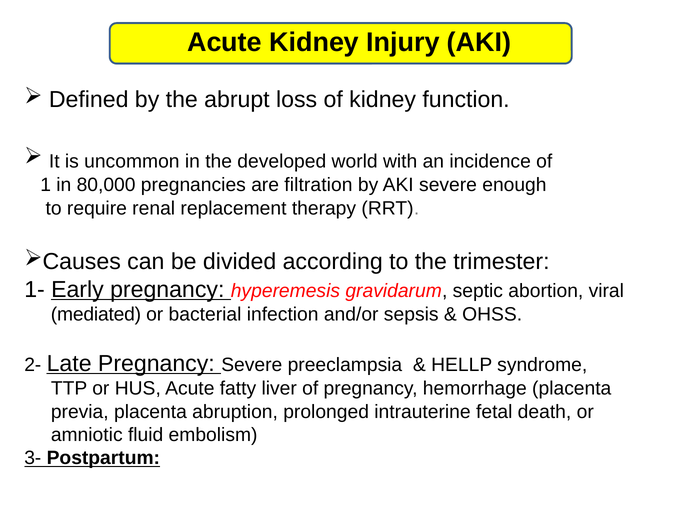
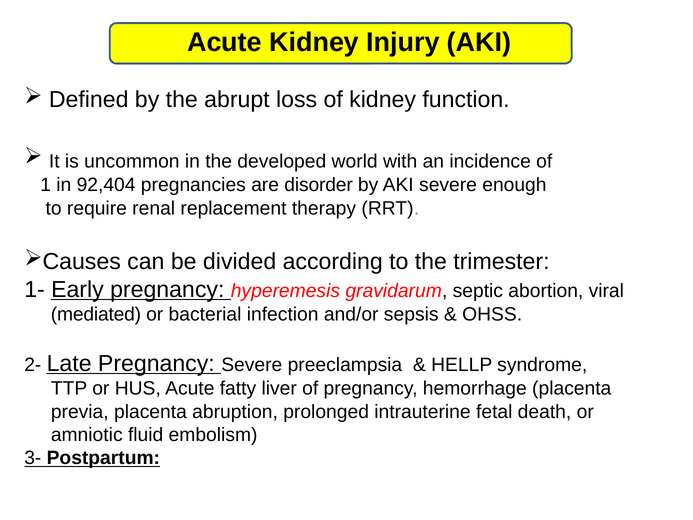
80,000: 80,000 -> 92,404
filtration: filtration -> disorder
